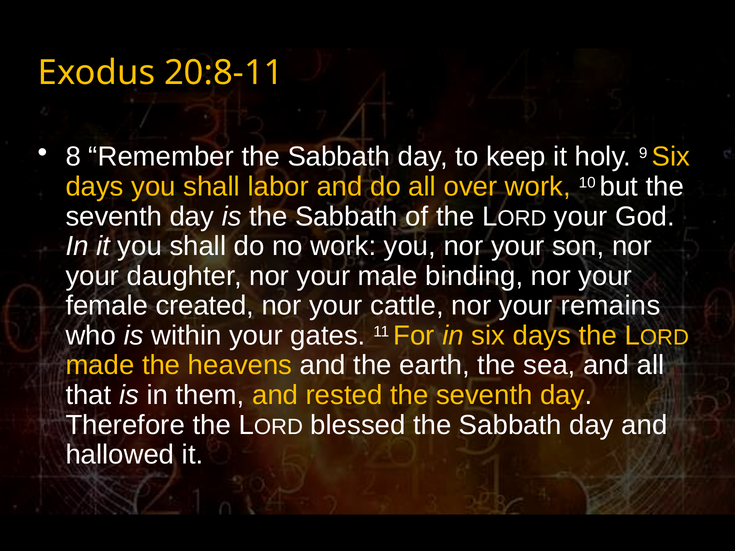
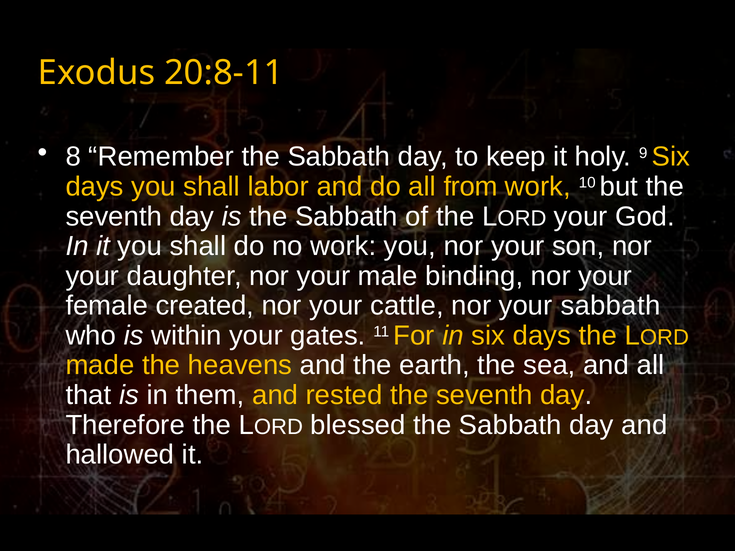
over: over -> from
your remains: remains -> sabbath
